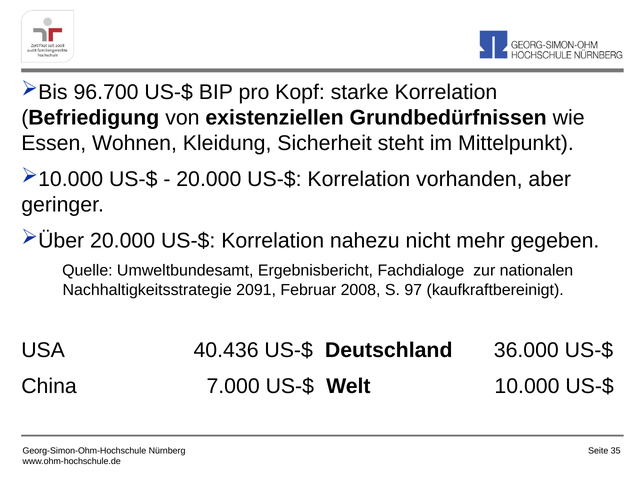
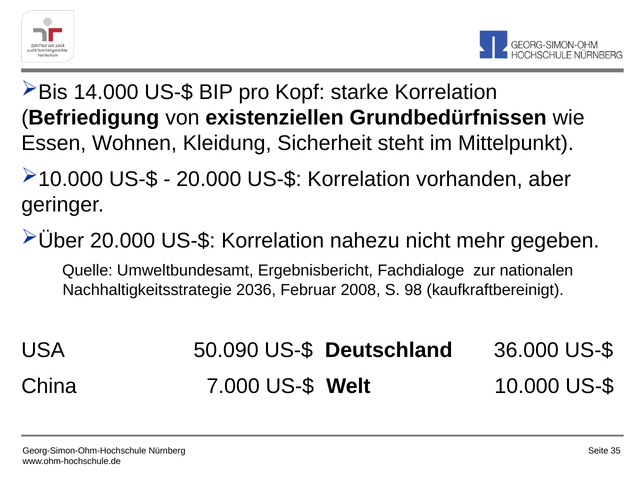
96.700: 96.700 -> 14.000
2091: 2091 -> 2036
97: 97 -> 98
40.436: 40.436 -> 50.090
